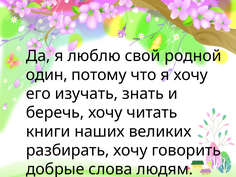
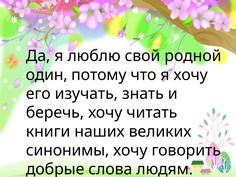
разбирать: разбирать -> синонимы
